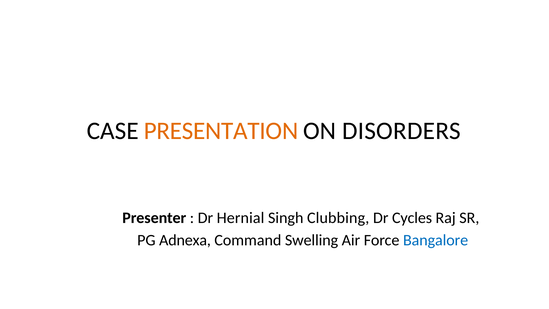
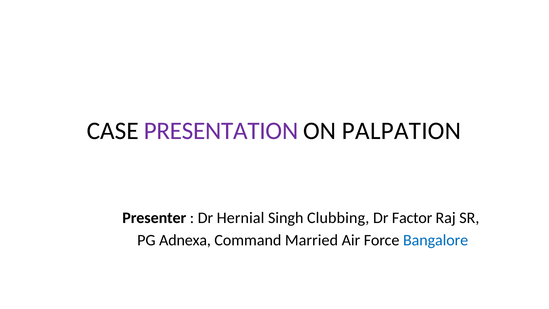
PRESENTATION colour: orange -> purple
DISORDERS: DISORDERS -> PALPATION
Cycles: Cycles -> Factor
Swelling: Swelling -> Married
